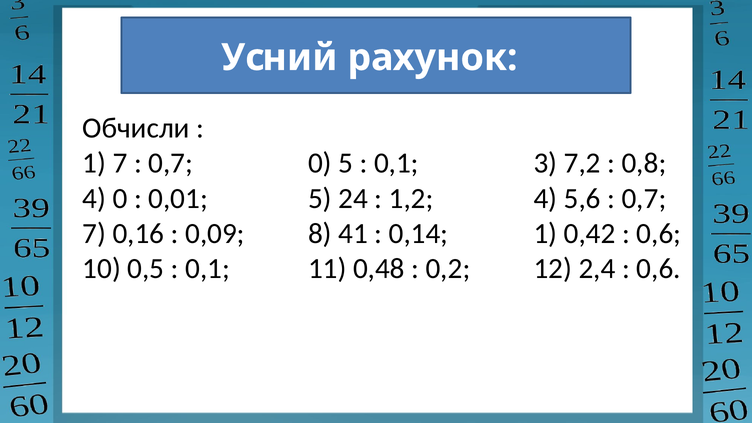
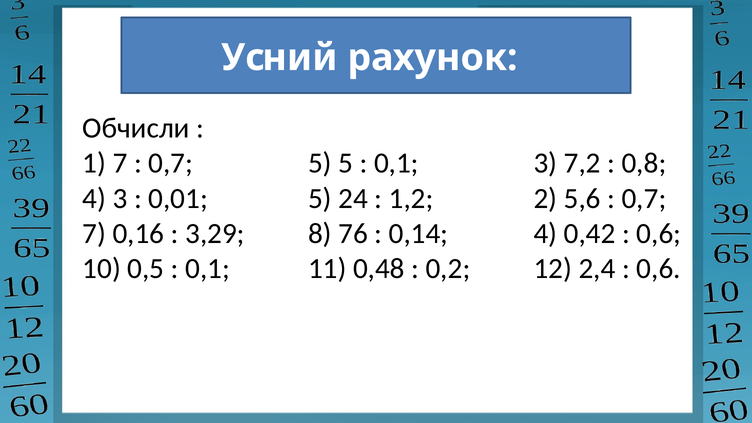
0,7 0: 0 -> 5
4 0: 0 -> 3
1,2 4: 4 -> 2
0,09: 0,09 -> 3,29
41: 41 -> 76
0,14 1: 1 -> 4
